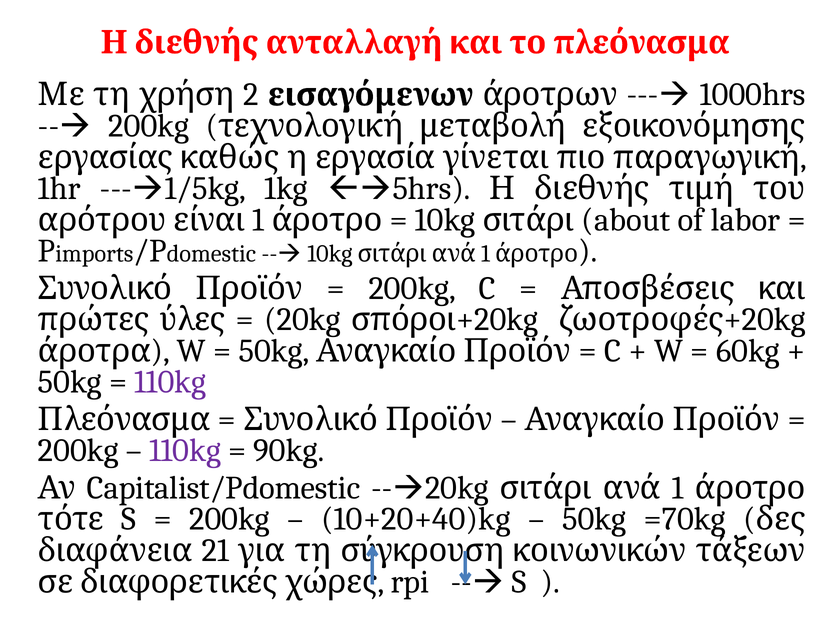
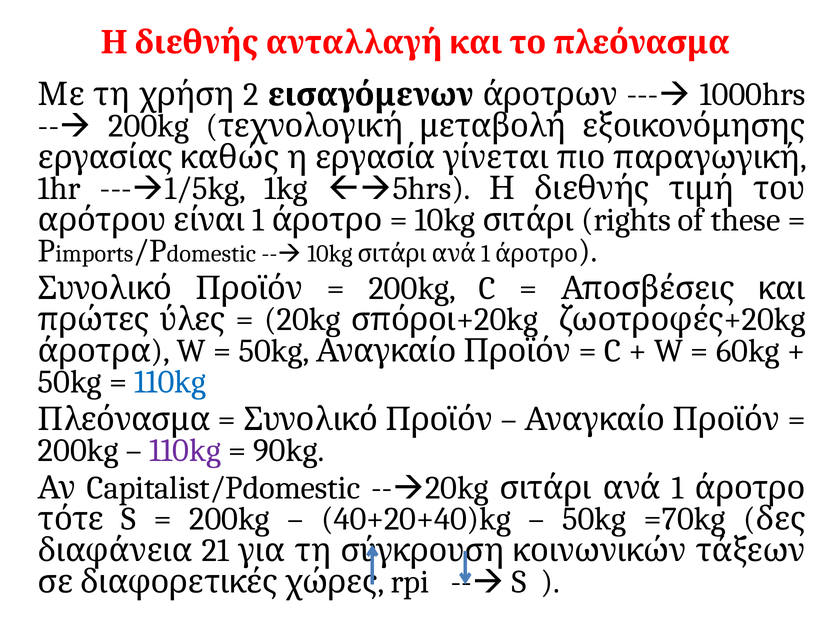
about: about -> rights
labor: labor -> these
110kg at (170, 382) colour: purple -> blue
10+20+40)kg: 10+20+40)kg -> 40+20+40)kg
